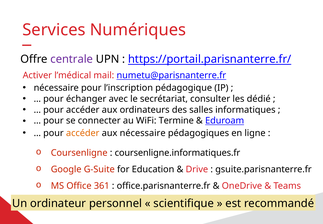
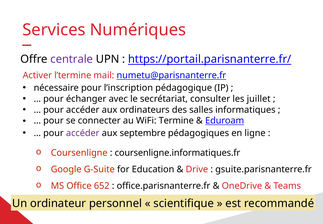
l’médical: l’médical -> l’termine
dédié: dédié -> juillet
accéder at (83, 133) colour: orange -> purple
aux nécessaire: nécessaire -> septembre
361: 361 -> 652
